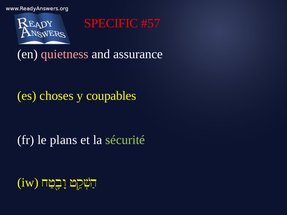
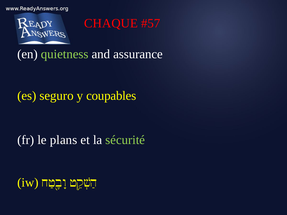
SPECIFIC: SPECIFIC -> CHAQUE
quietness colour: pink -> light green
choses: choses -> seguro
